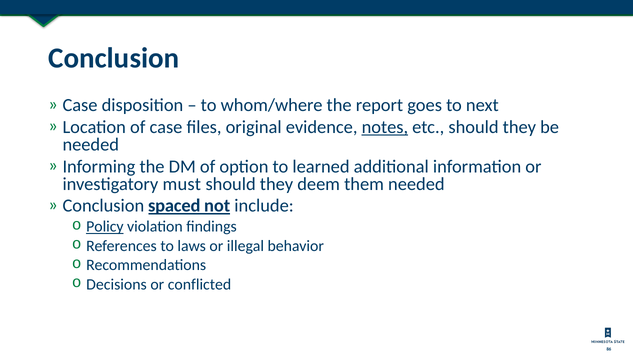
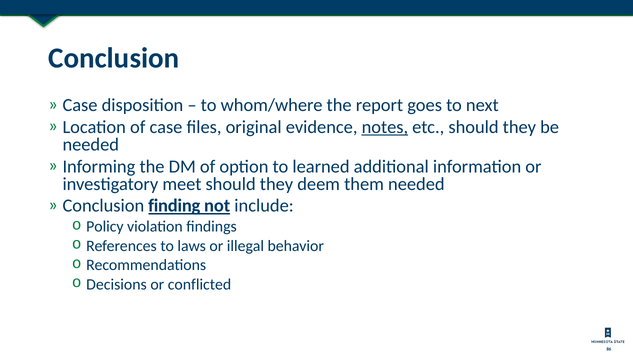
must: must -> meet
spaced: spaced -> finding
Policy underline: present -> none
